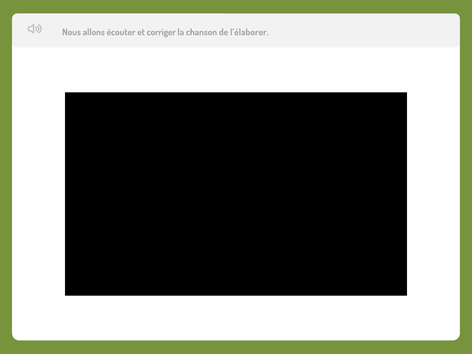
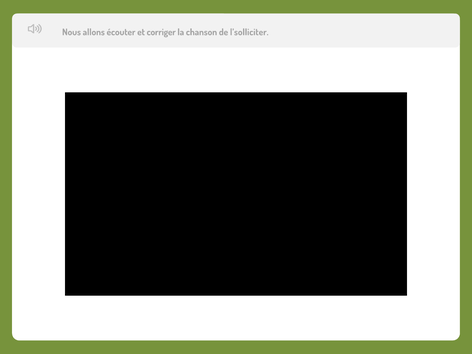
l’élaborer: l’élaborer -> l’solliciter
